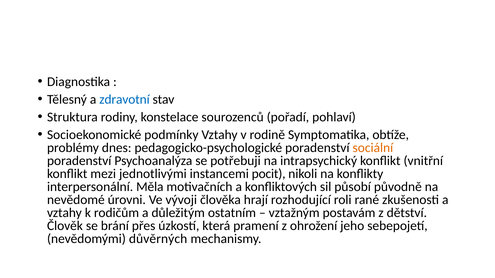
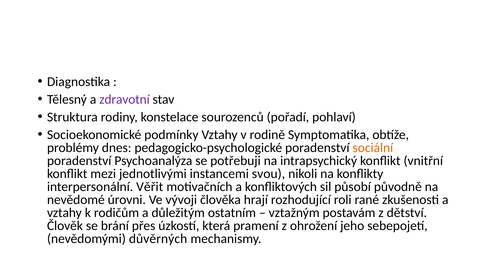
zdravotní colour: blue -> purple
pocit: pocit -> svou
Měla: Měla -> Věřit
